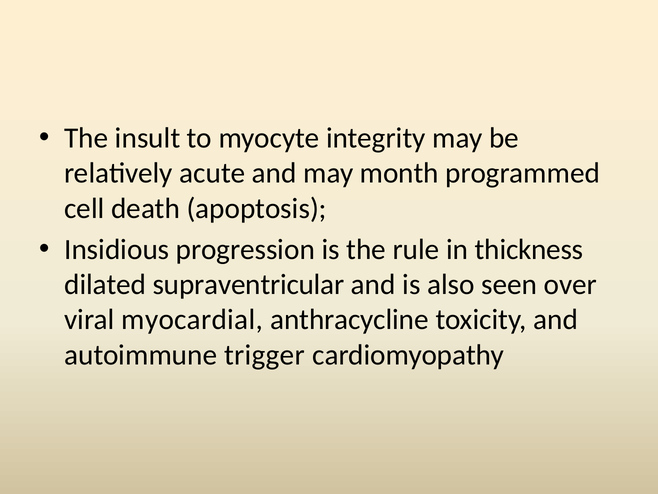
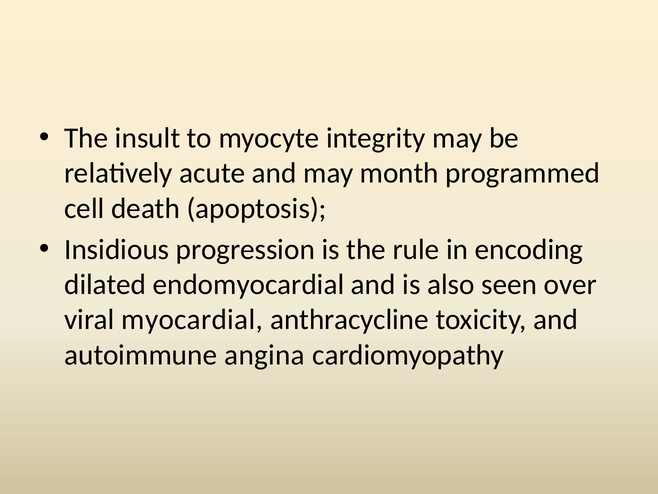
thickness: thickness -> encoding
supraventricular: supraventricular -> endomyocardial
trigger: trigger -> angina
